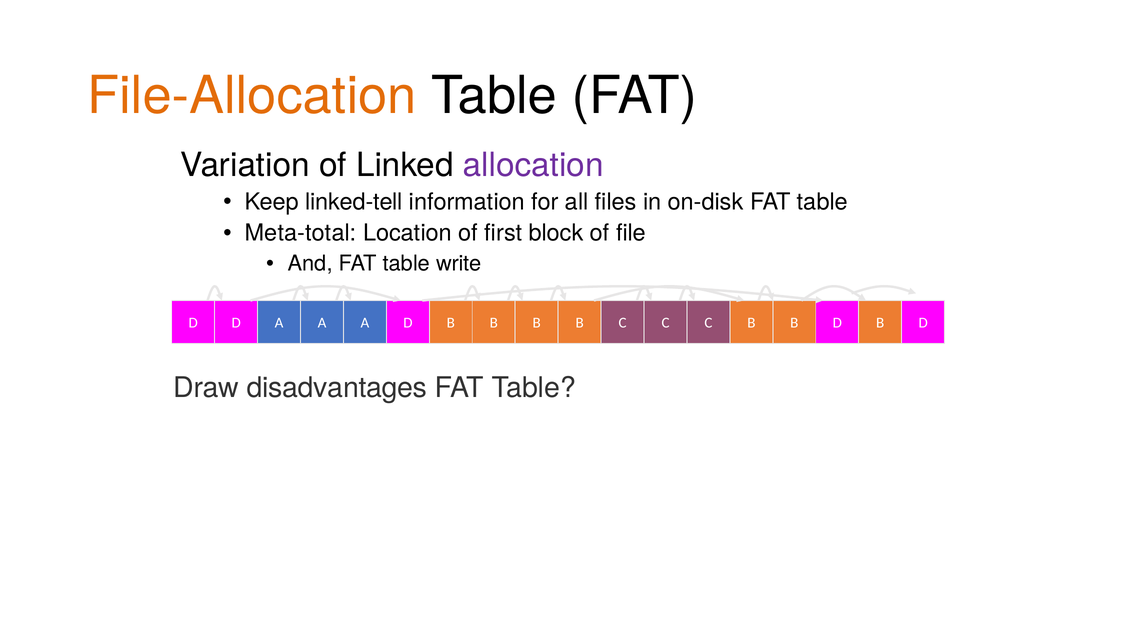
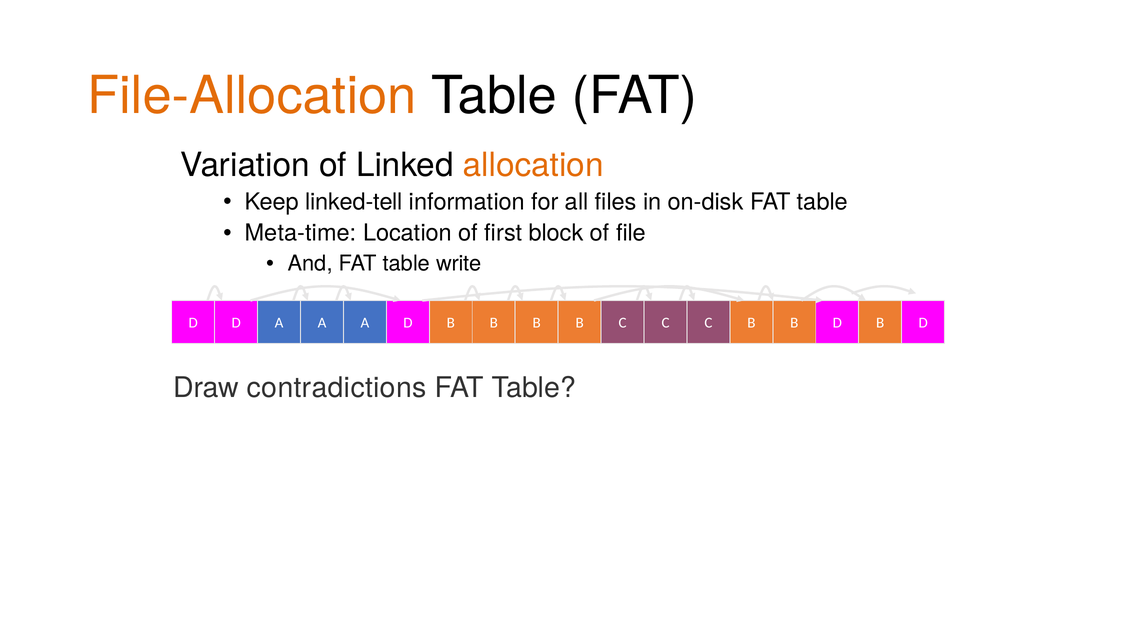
allocation colour: purple -> orange
Meta-total: Meta-total -> Meta-time
disadvantages: disadvantages -> contradictions
